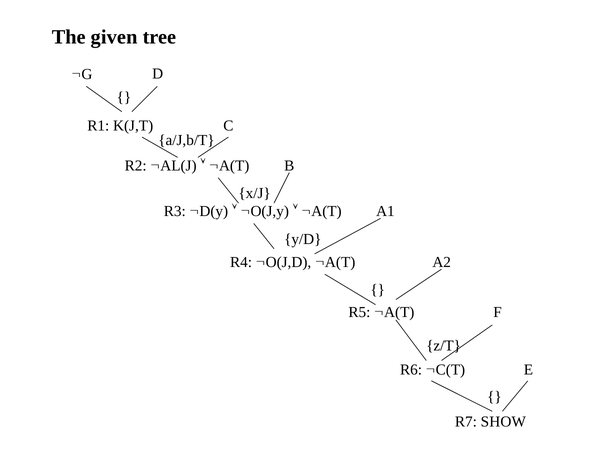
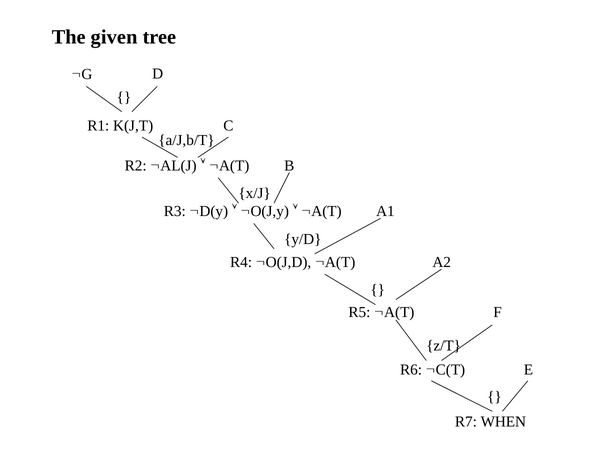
SHOW: SHOW -> WHEN
